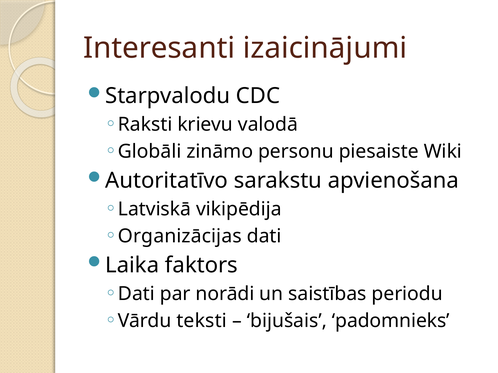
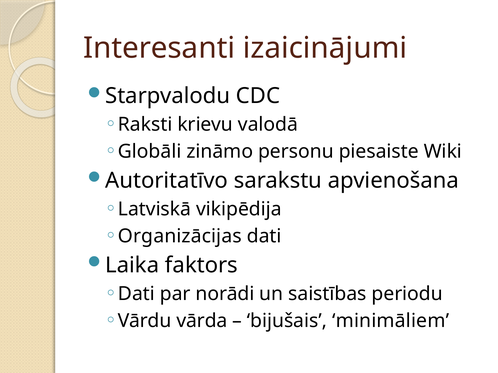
teksti: teksti -> vārda
padomnieks: padomnieks -> minimāliem
